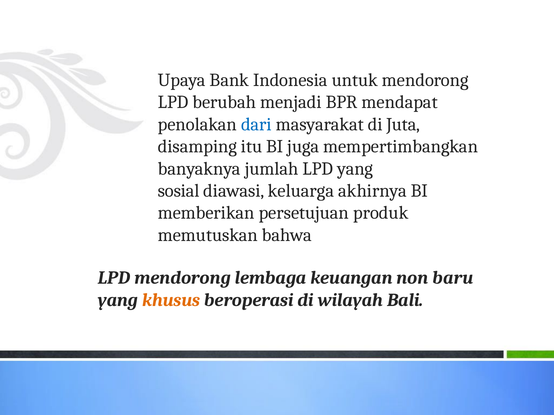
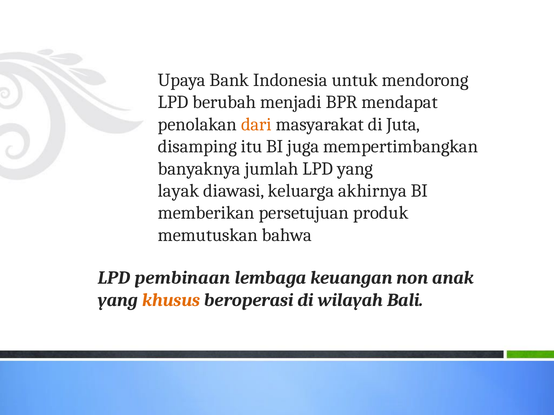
dari colour: blue -> orange
sosial: sosial -> layak
LPD mendorong: mendorong -> pembinaan
baru: baru -> anak
